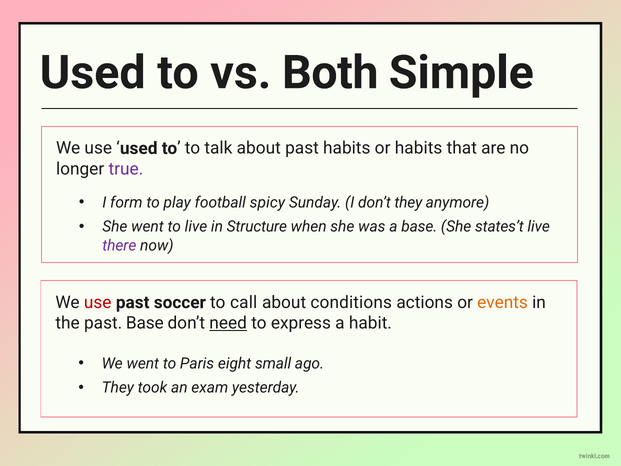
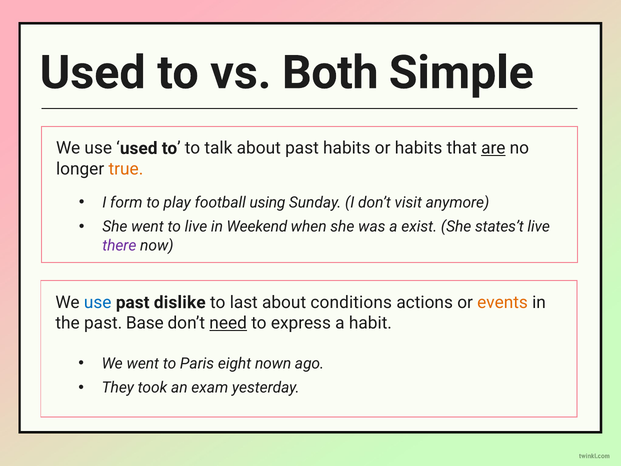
are underline: none -> present
true colour: purple -> orange
spicy: spicy -> using
don’t they: they -> visit
Structure: Structure -> Weekend
a base: base -> exist
use at (98, 302) colour: red -> blue
soccer: soccer -> dislike
call: call -> last
small: small -> nown
